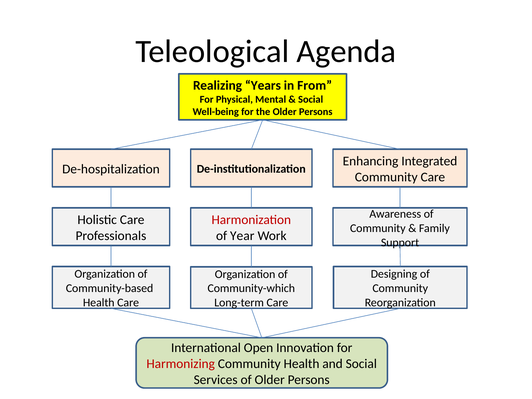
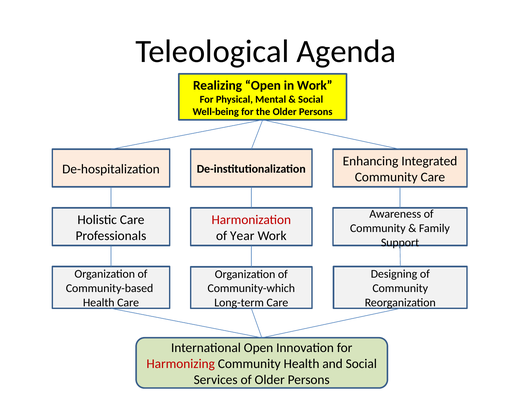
Realizing Years: Years -> Open
in From: From -> Work
